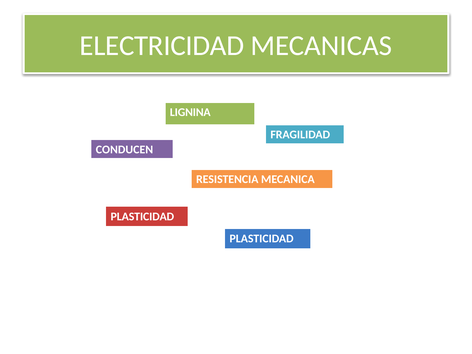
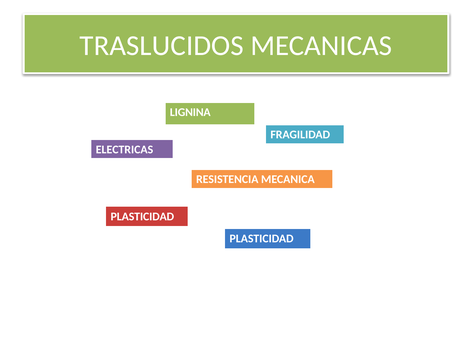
ELECTRICIDAD: ELECTRICIDAD -> TRASLUCIDOS
CONDUCEN: CONDUCEN -> ELECTRICAS
